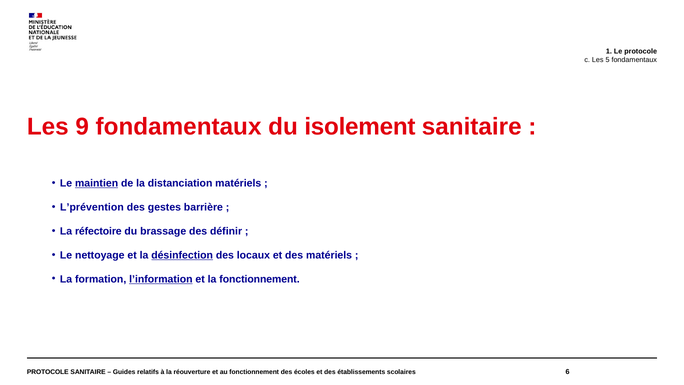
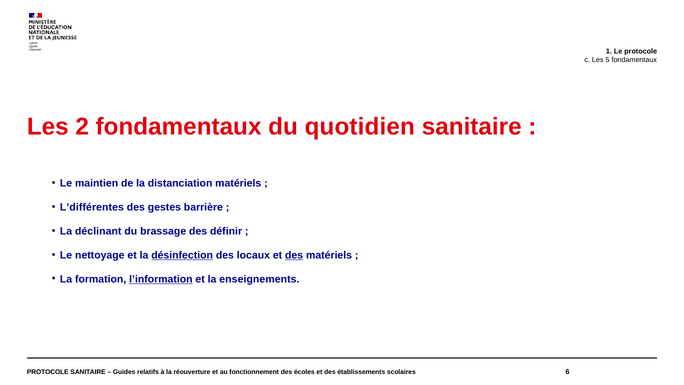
9: 9 -> 2
isolement: isolement -> quotidien
maintien underline: present -> none
L’prévention: L’prévention -> L’différentes
réfectoire: réfectoire -> déclinant
des at (294, 255) underline: none -> present
la fonctionnement: fonctionnement -> enseignements
